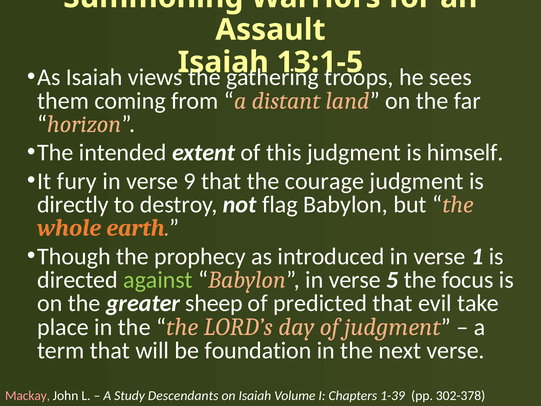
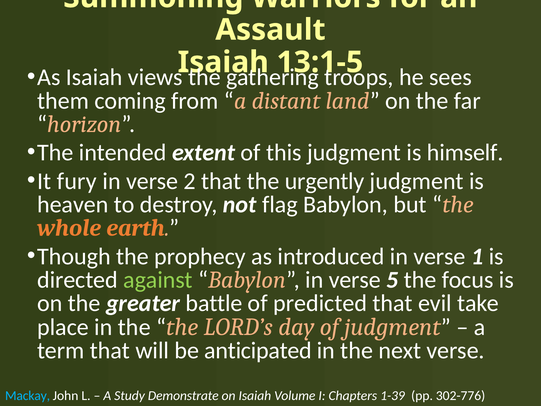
9: 9 -> 2
courage: courage -> urgently
directly: directly -> heaven
sheep: sheep -> battle
foundation: foundation -> anticipated
Mackay colour: pink -> light blue
Descendants: Descendants -> Demonstrate
302-378: 302-378 -> 302-776
